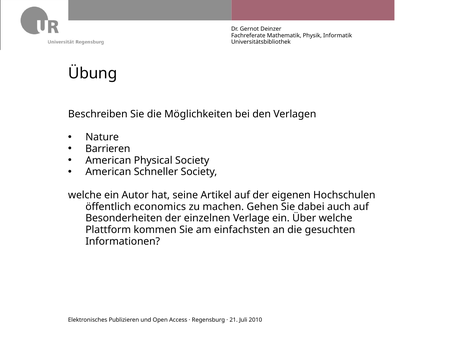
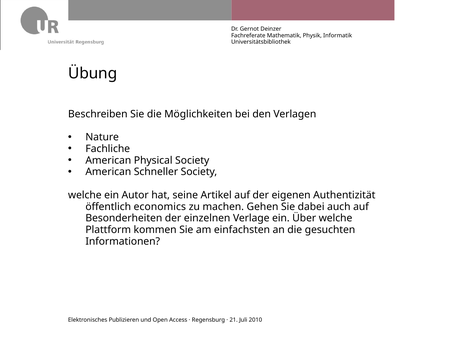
Barrieren: Barrieren -> Fachliche
Hochschulen: Hochschulen -> Authentizität
